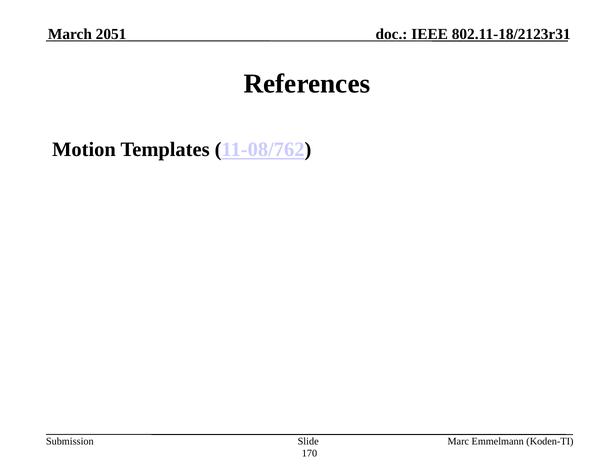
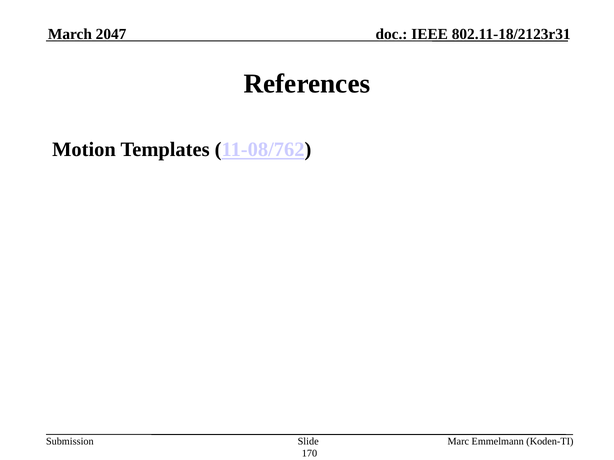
2051: 2051 -> 2047
